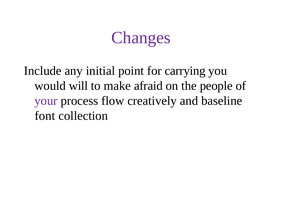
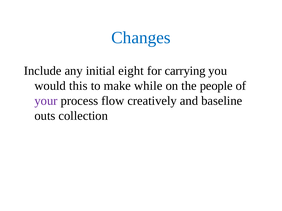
Changes colour: purple -> blue
point: point -> eight
will: will -> this
afraid: afraid -> while
font: font -> outs
